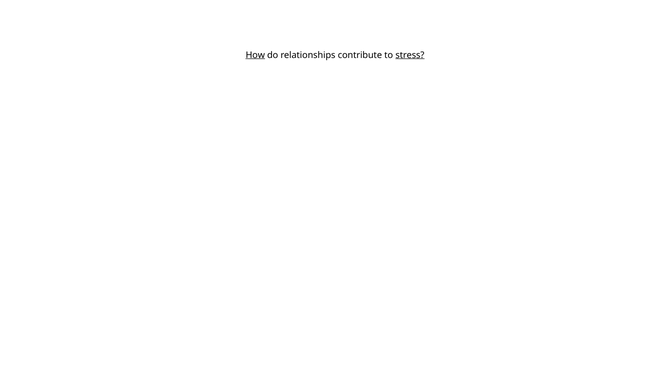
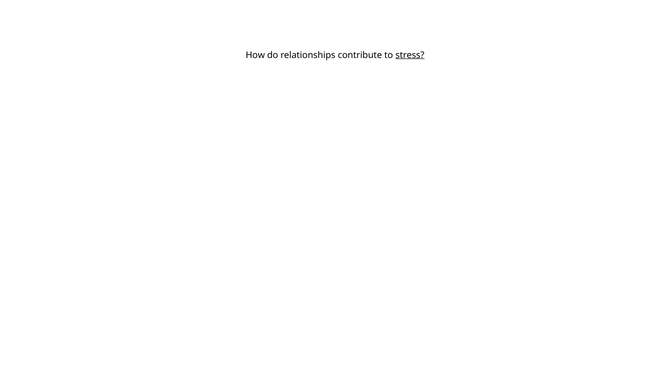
How underline: present -> none
